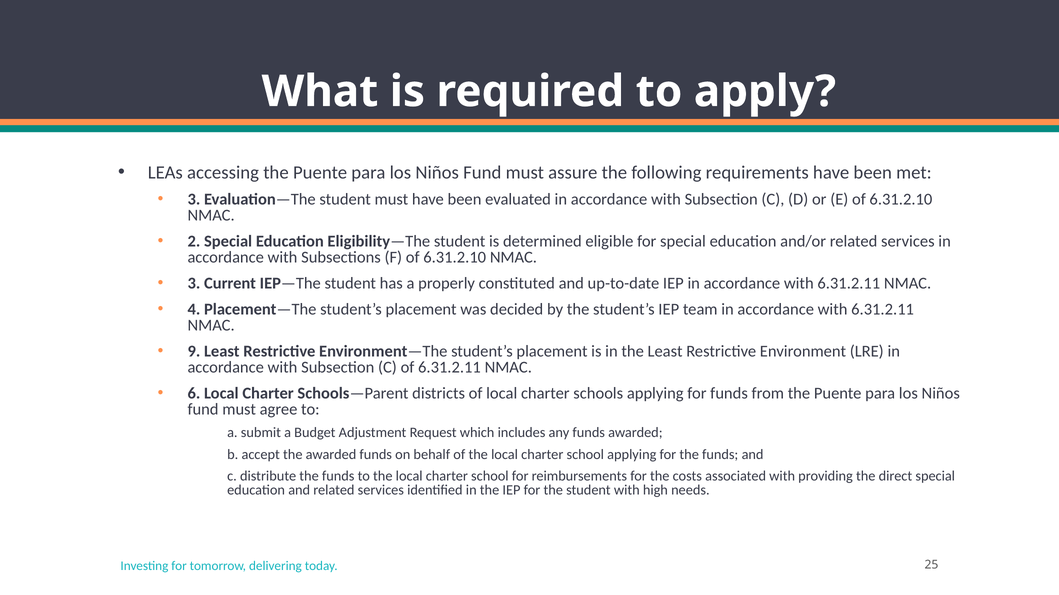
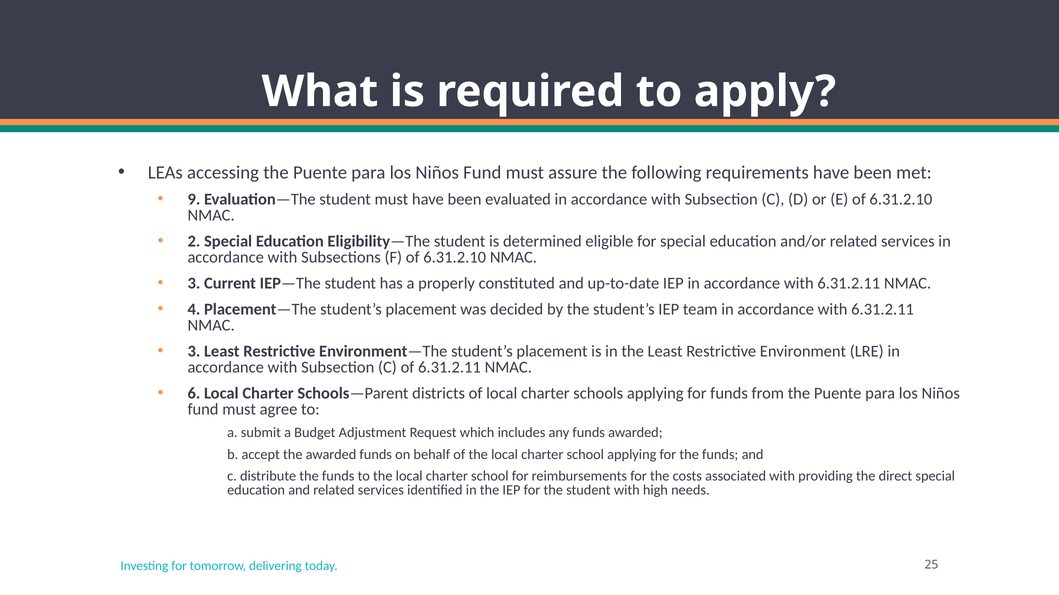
3 at (194, 200): 3 -> 9
9 at (194, 352): 9 -> 3
